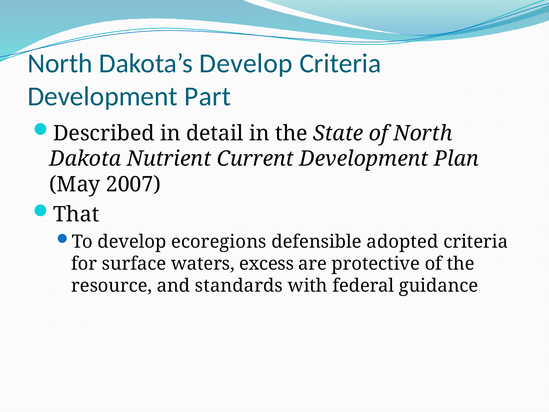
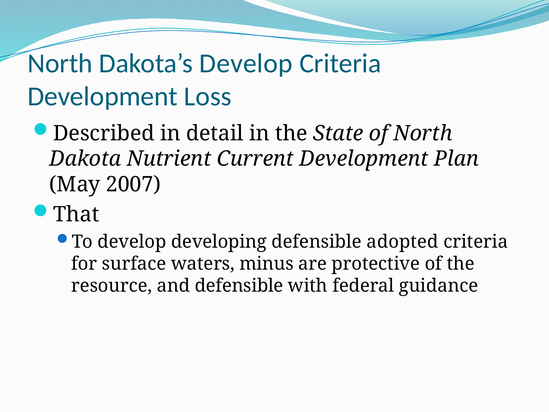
Part: Part -> Loss
ecoregions: ecoregions -> developing
excess: excess -> minus
and standards: standards -> defensible
